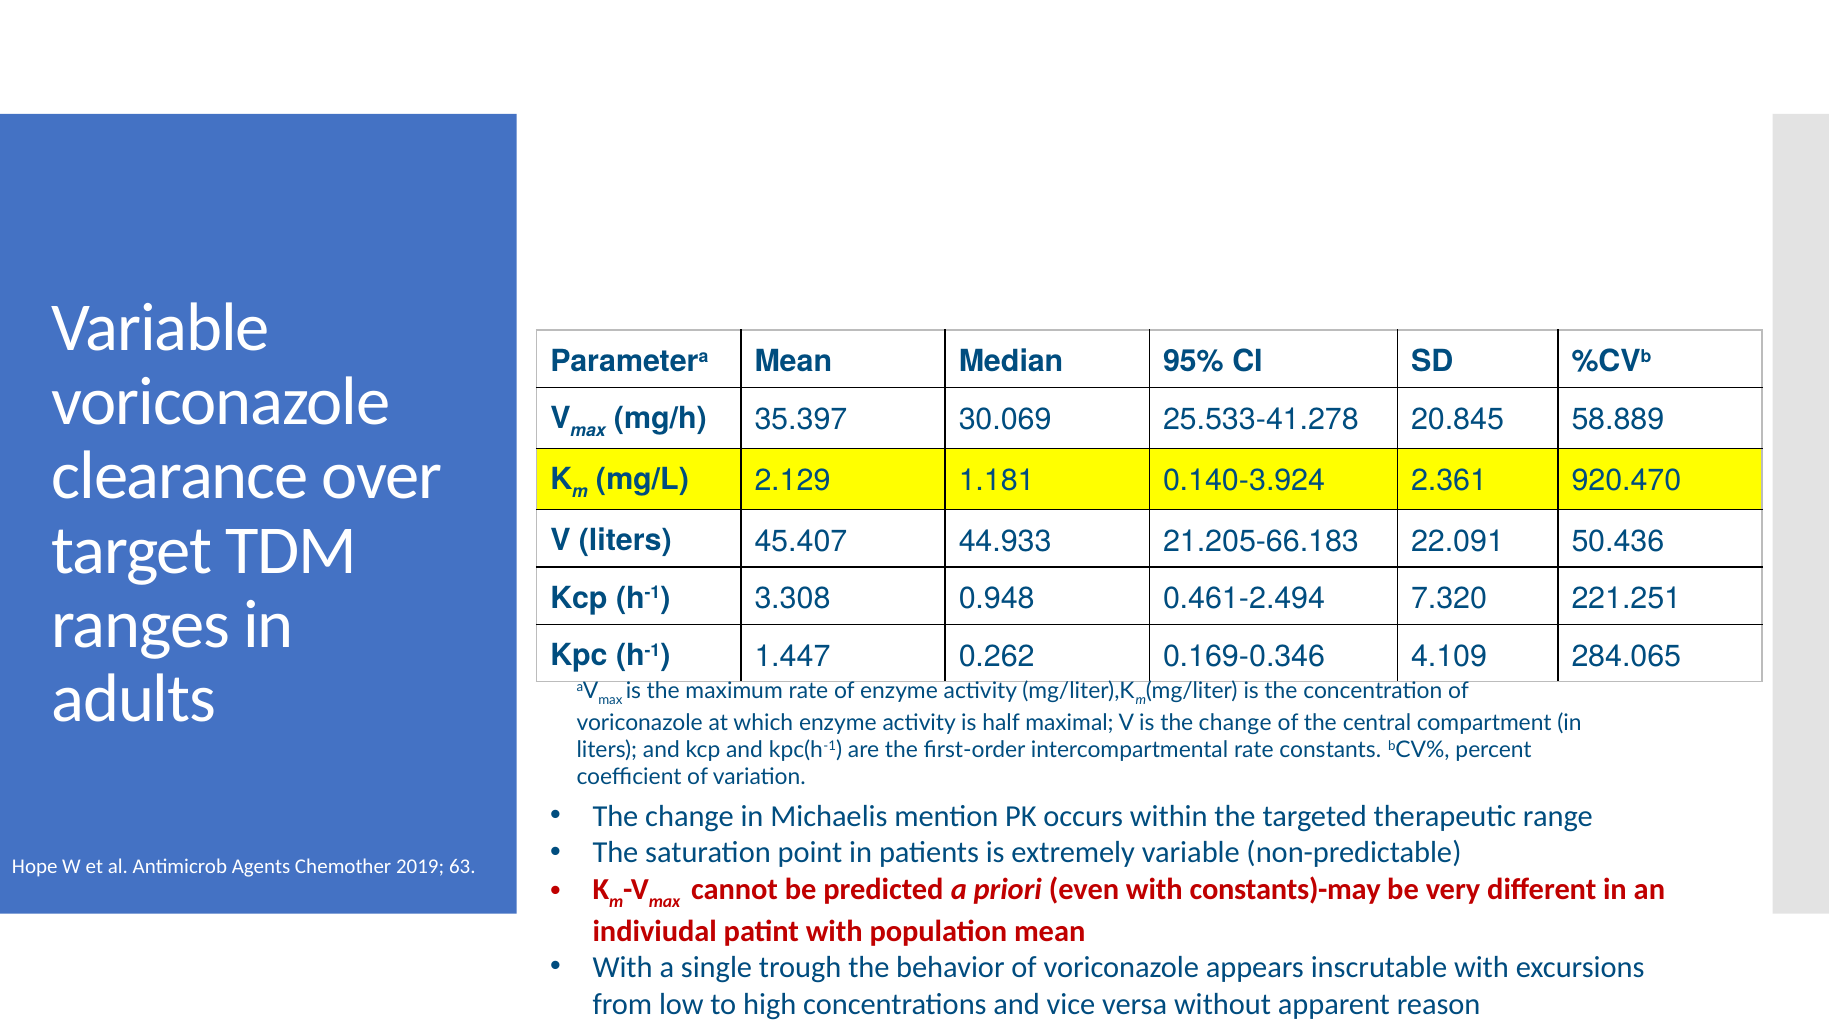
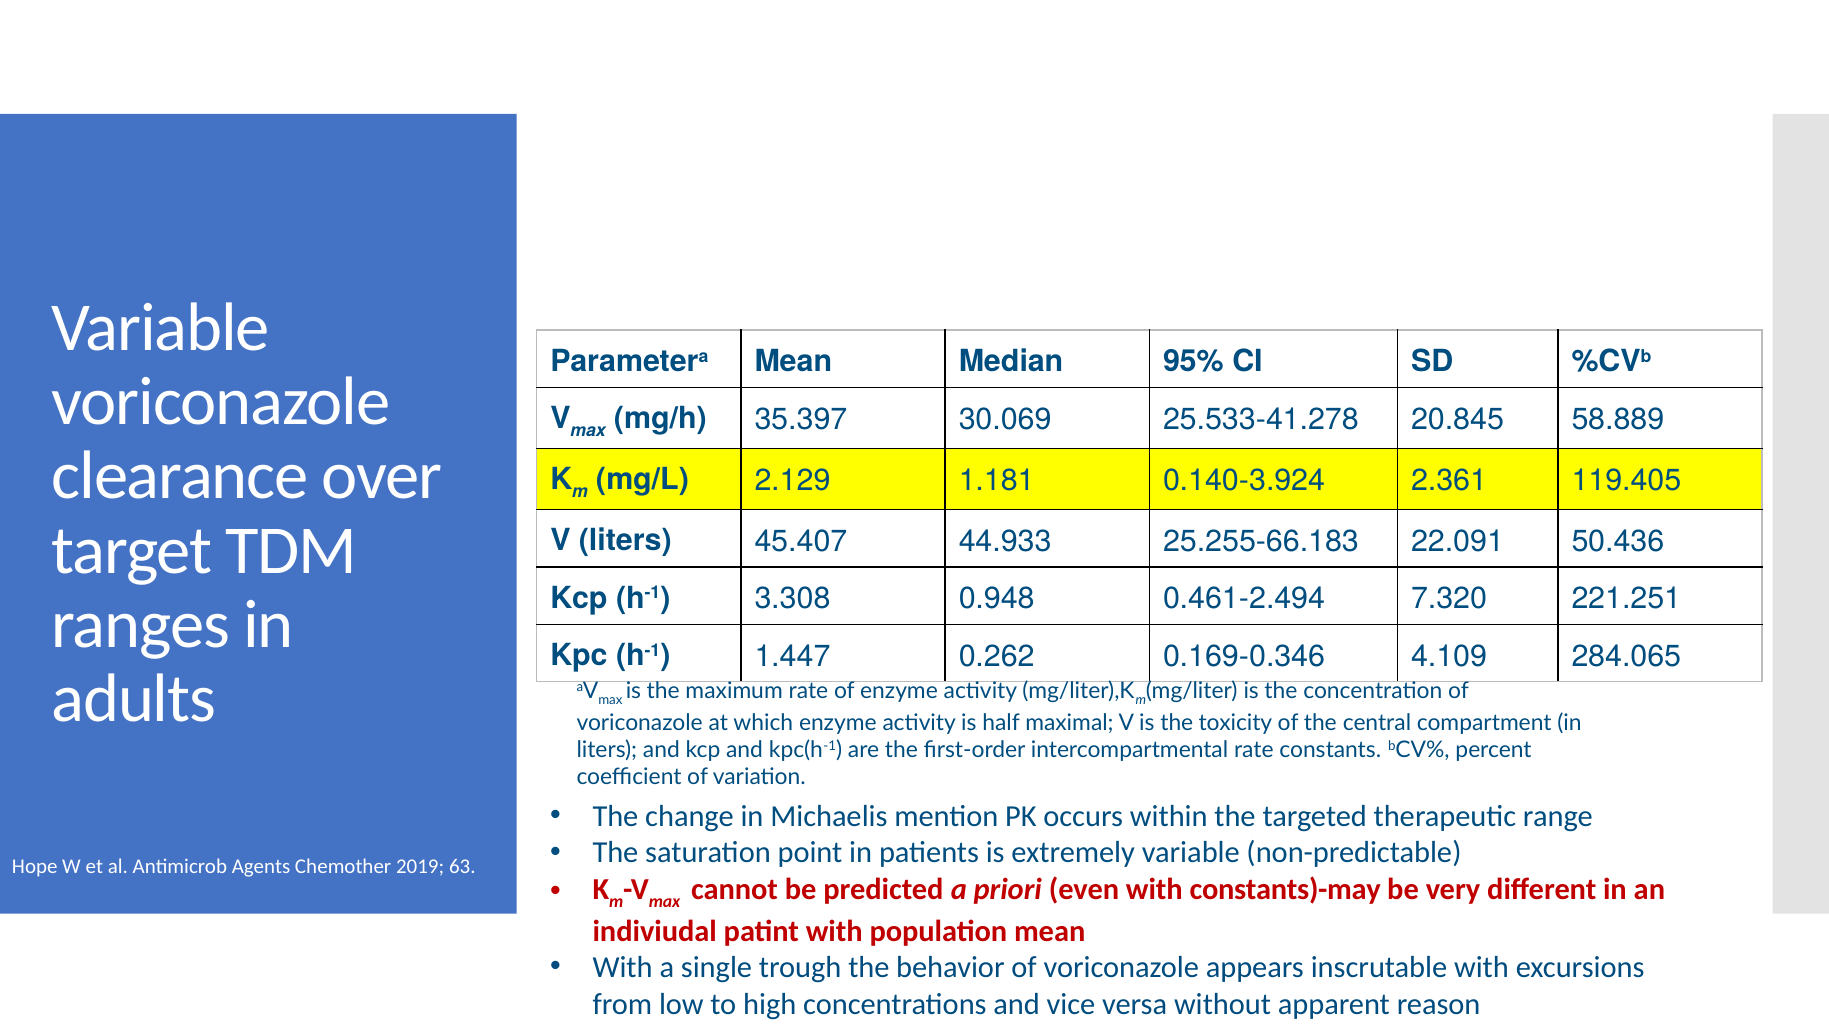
920.470: 920.470 -> 119.405
21.205-66.183: 21.205-66.183 -> 25.255-66.183
is the change: change -> toxicity
